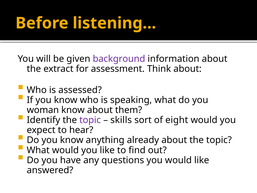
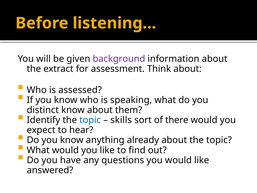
woman: woman -> distinct
topic at (90, 120) colour: purple -> blue
eight: eight -> there
